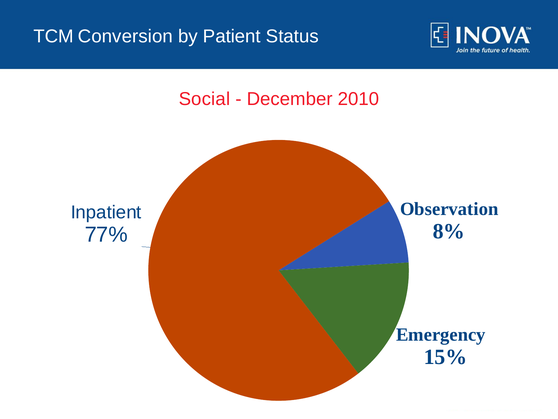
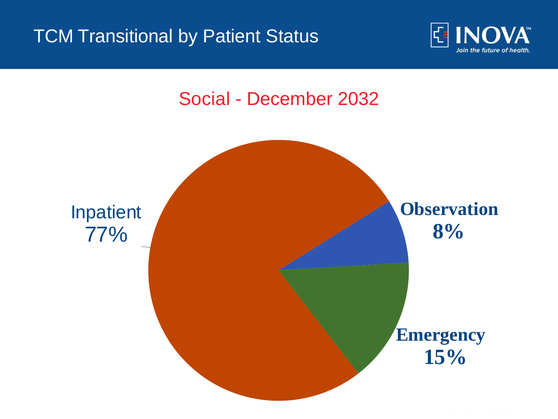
Conversion: Conversion -> Transitional
2010: 2010 -> 2032
